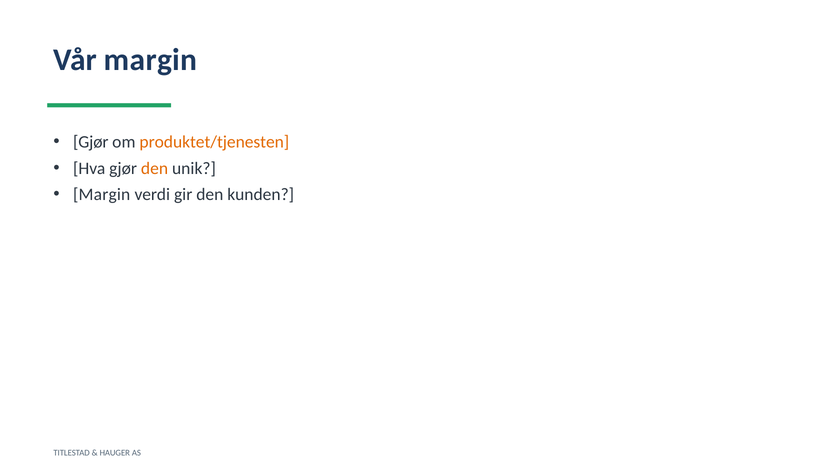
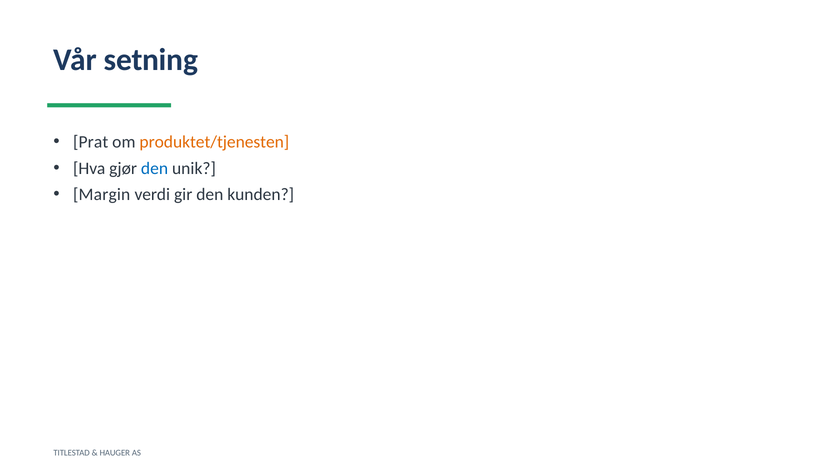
Vår margin: margin -> setning
Gjør at (91, 142): Gjør -> Prat
den at (155, 168) colour: orange -> blue
